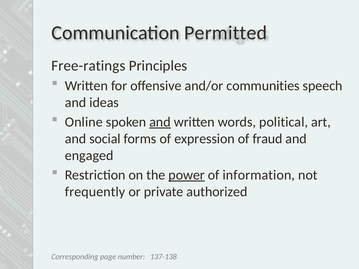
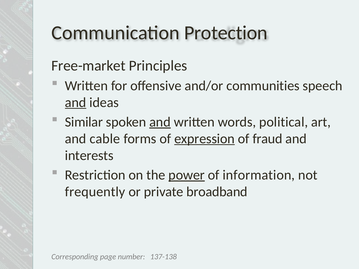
Permitted: Permitted -> Protection
Free-ratings: Free-ratings -> Free-market
and at (76, 103) underline: none -> present
Online: Online -> Similar
social: social -> cable
expression underline: none -> present
engaged: engaged -> interests
authorized: authorized -> broadband
